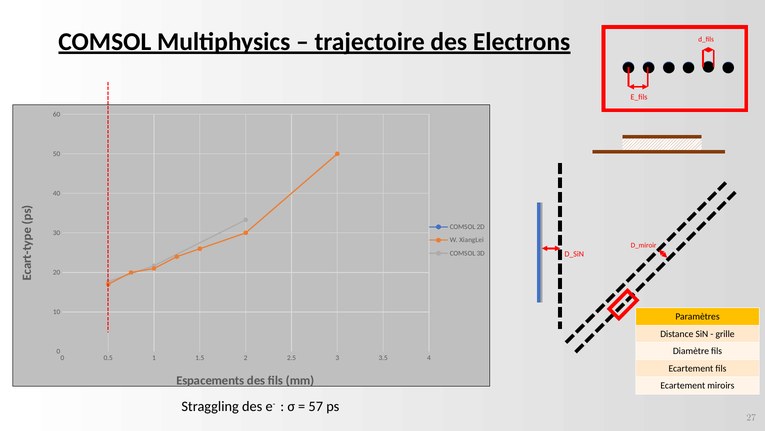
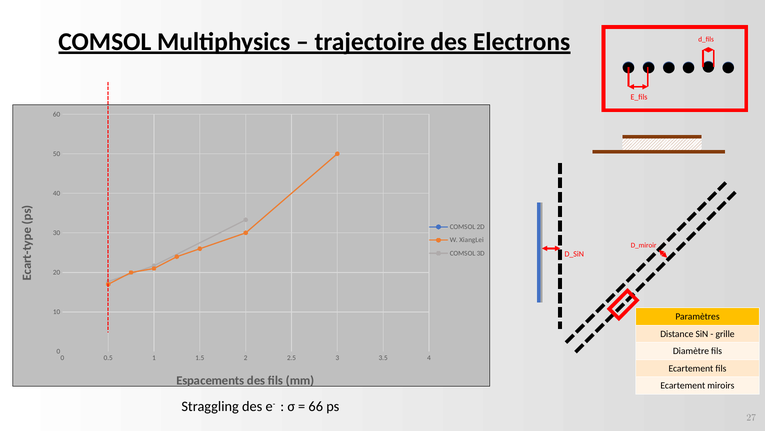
57: 57 -> 66
